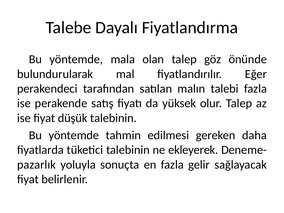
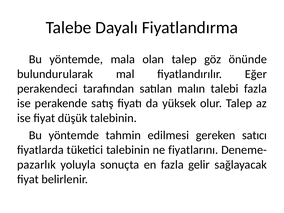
daha: daha -> satıcı
ekleyerek: ekleyerek -> fiyatlarını
